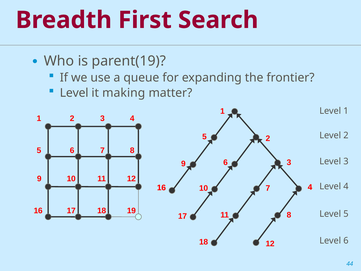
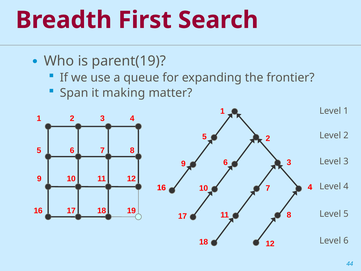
Level at (74, 93): Level -> Span
